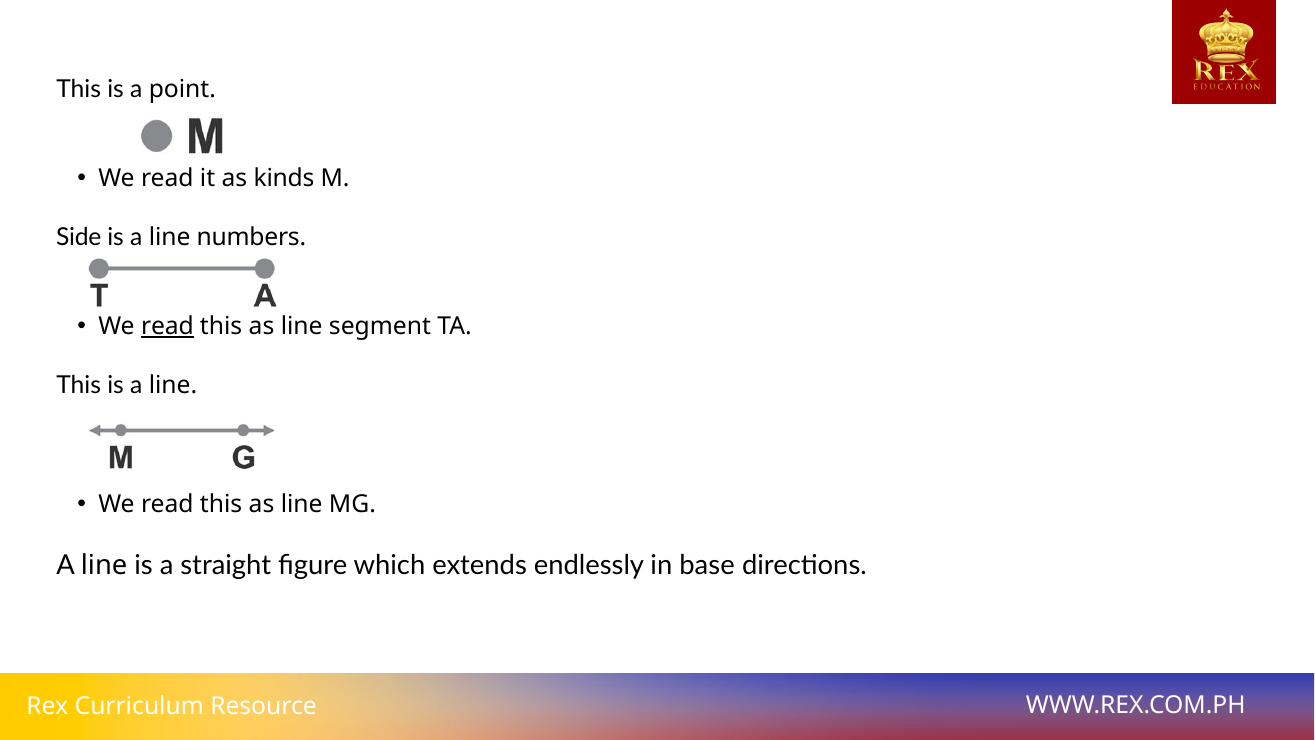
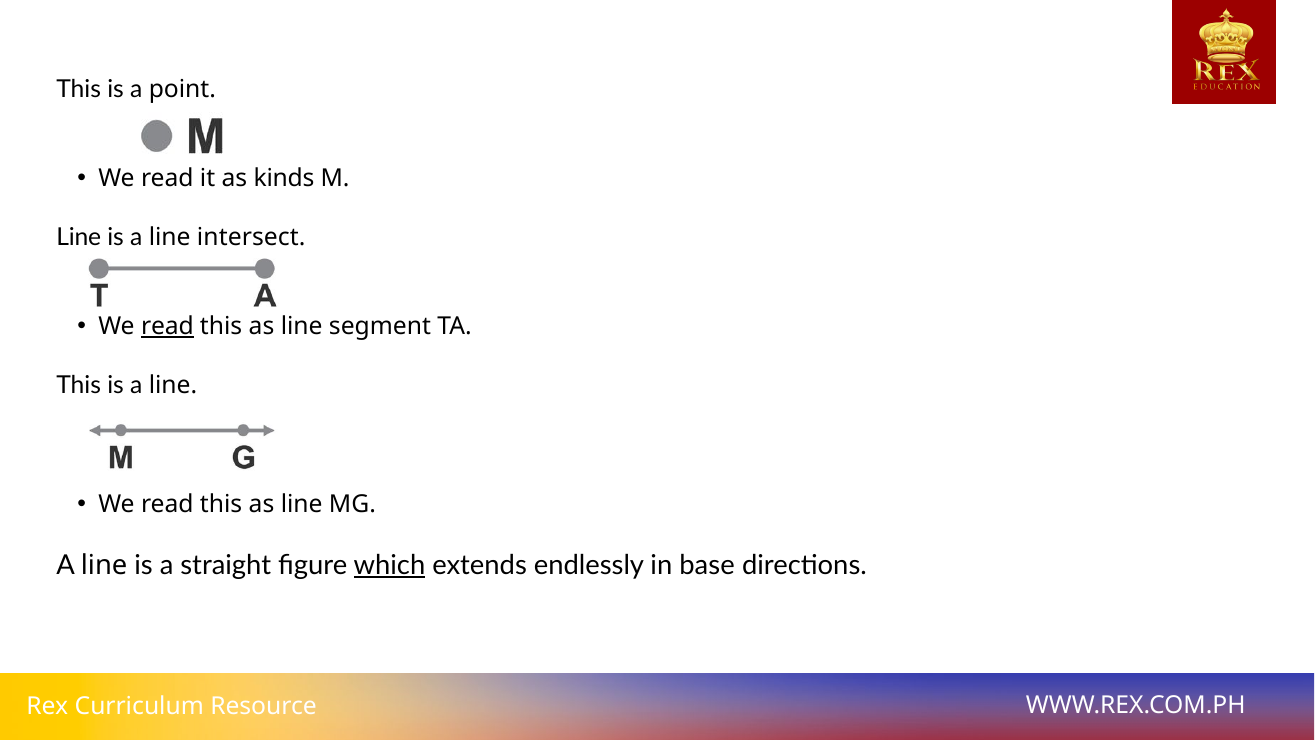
Side at (79, 238): Side -> Line
numbers: numbers -> intersect
which underline: none -> present
